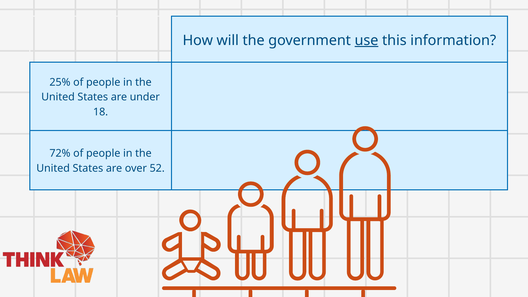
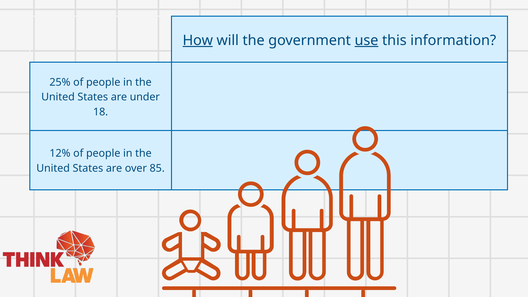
How underline: none -> present
72%: 72% -> 12%
52: 52 -> 85
